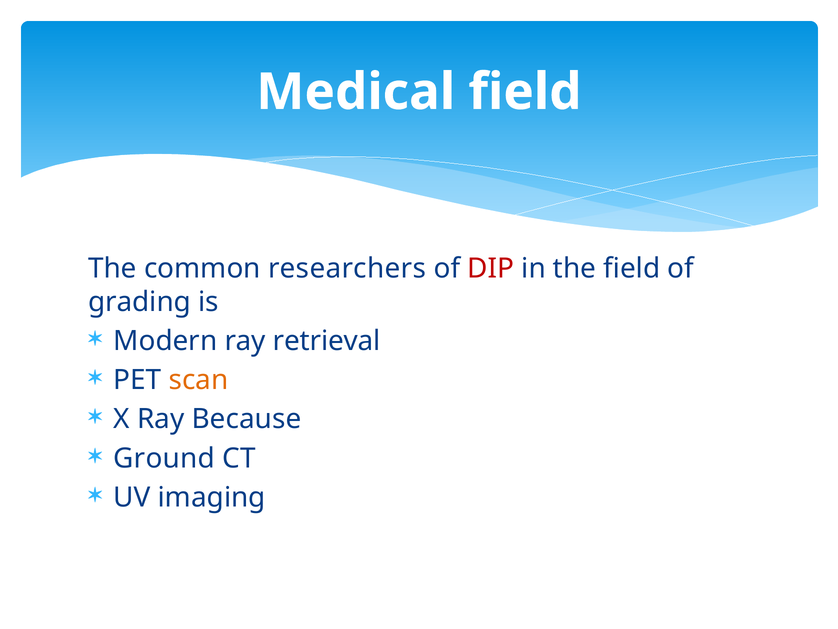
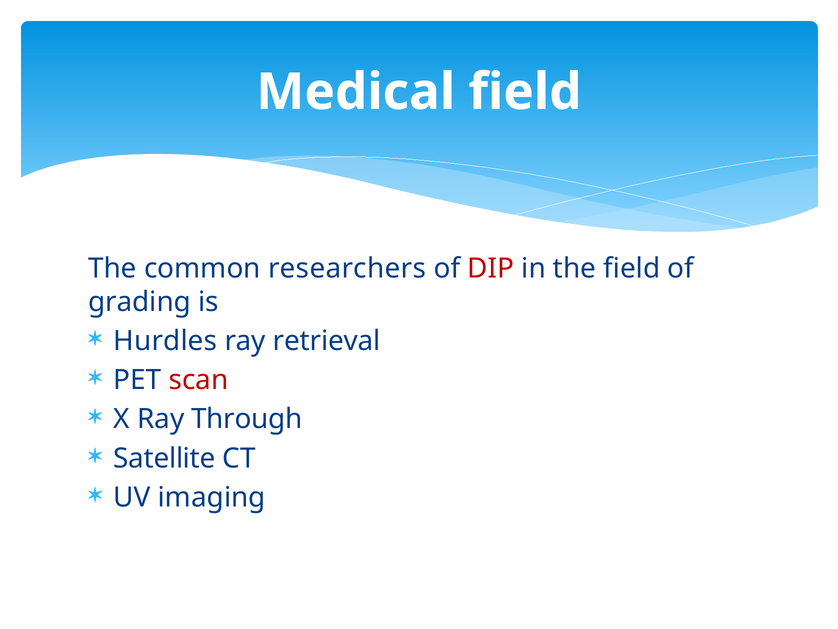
Modern: Modern -> Hurdles
scan colour: orange -> red
Because: Because -> Through
Ground: Ground -> Satellite
